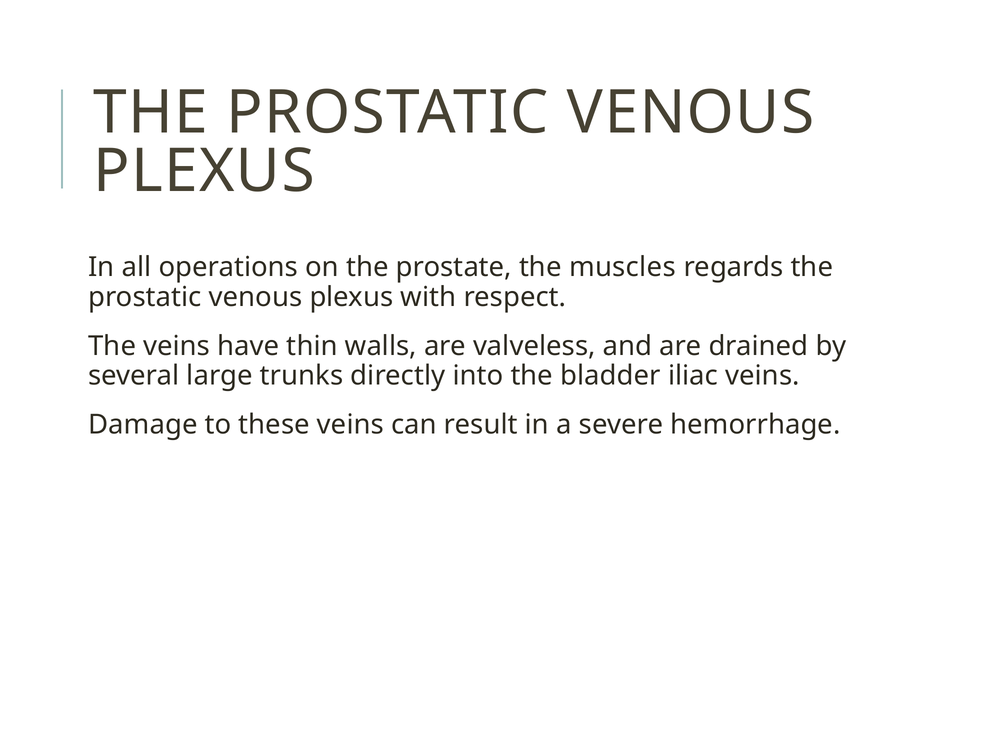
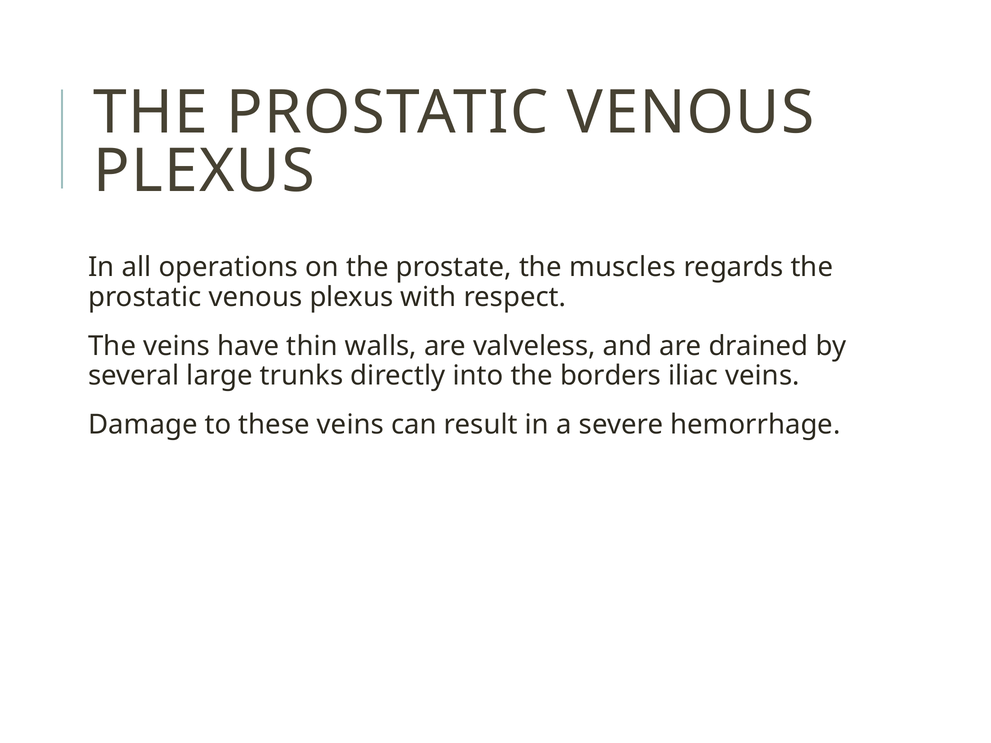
bladder: bladder -> borders
